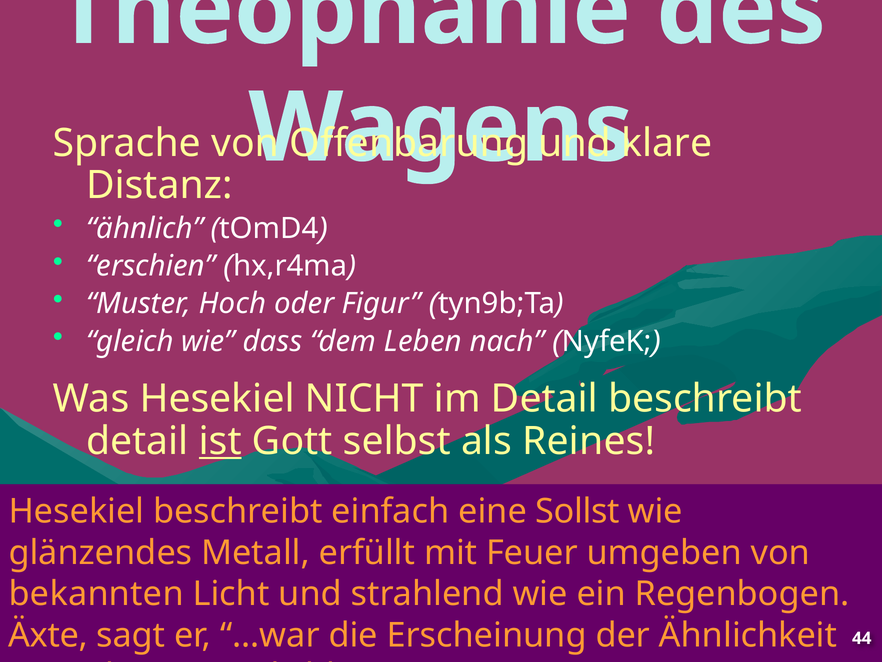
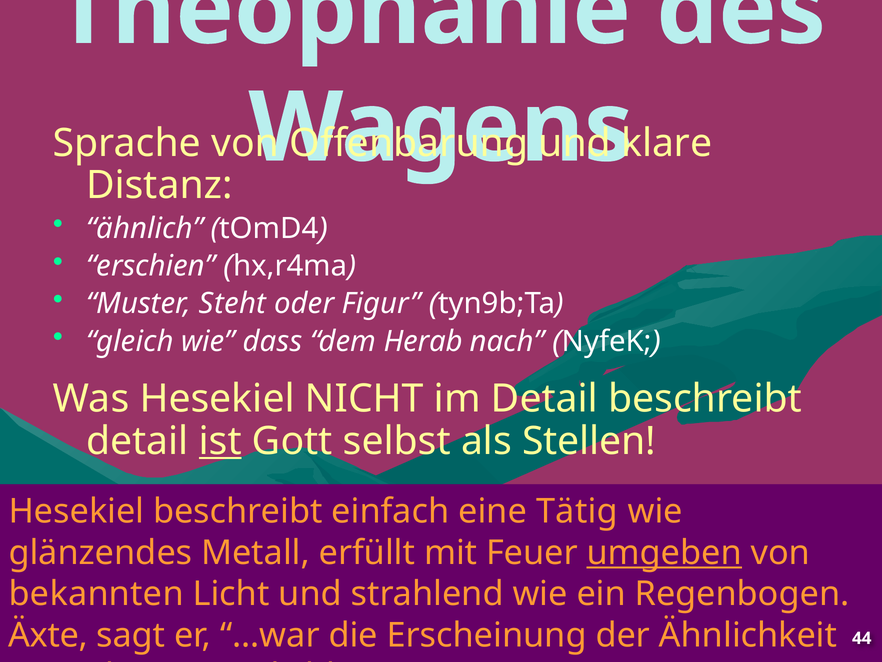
Hoch: Hoch -> Steht
Leben: Leben -> Herab
Reines: Reines -> Stellen
Sollst: Sollst -> Tätig
umgeben underline: none -> present
